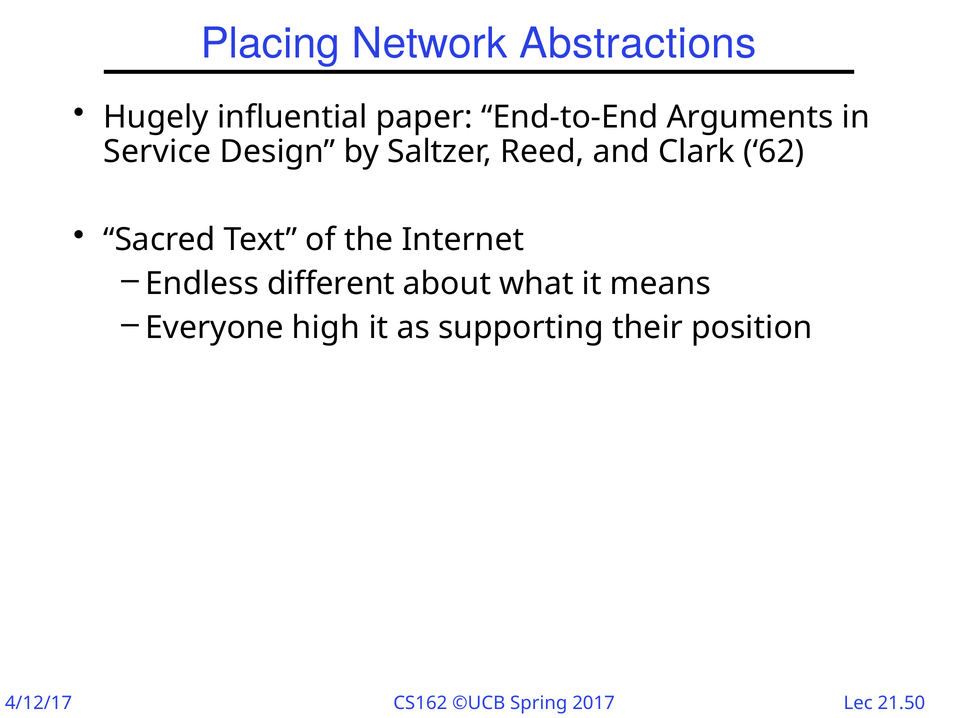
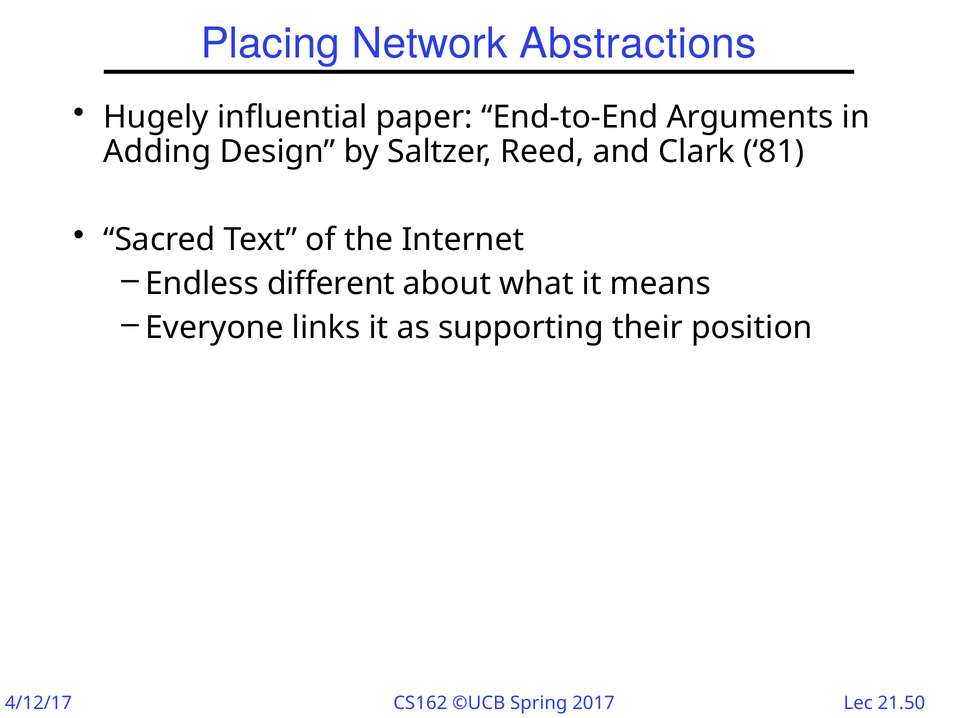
Service: Service -> Adding
62: 62 -> 81
high: high -> links
